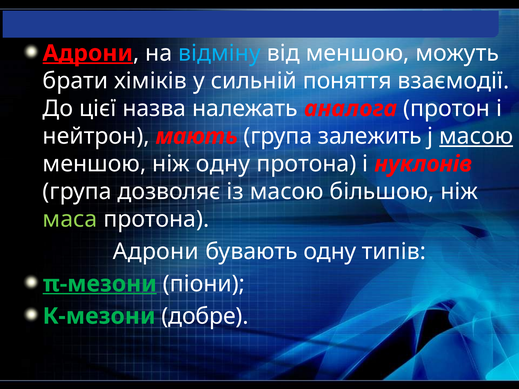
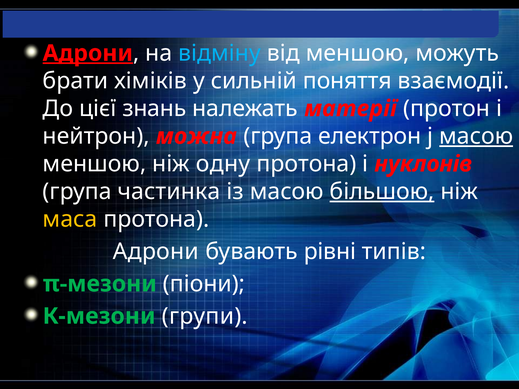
назва: назва -> знань
аналога: аналога -> матерії
мають: мають -> можна
залежить: залежить -> електрон
дозволяє: дозволяє -> частинка
більшою underline: none -> present
маса colour: light green -> yellow
бувають одну: одну -> рівні
π-мезони underline: present -> none
добре: добре -> групи
